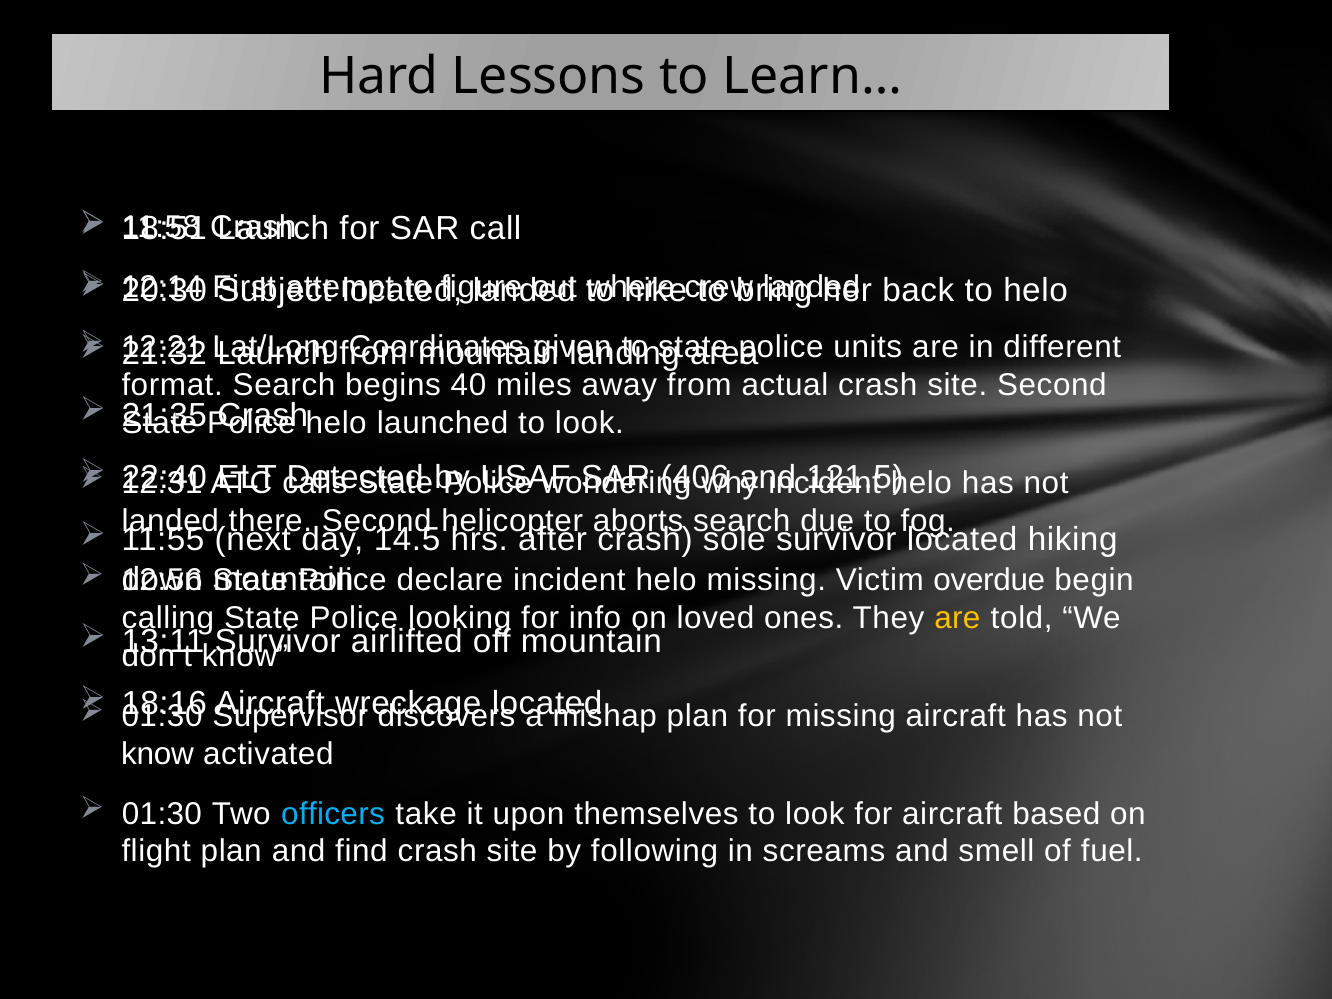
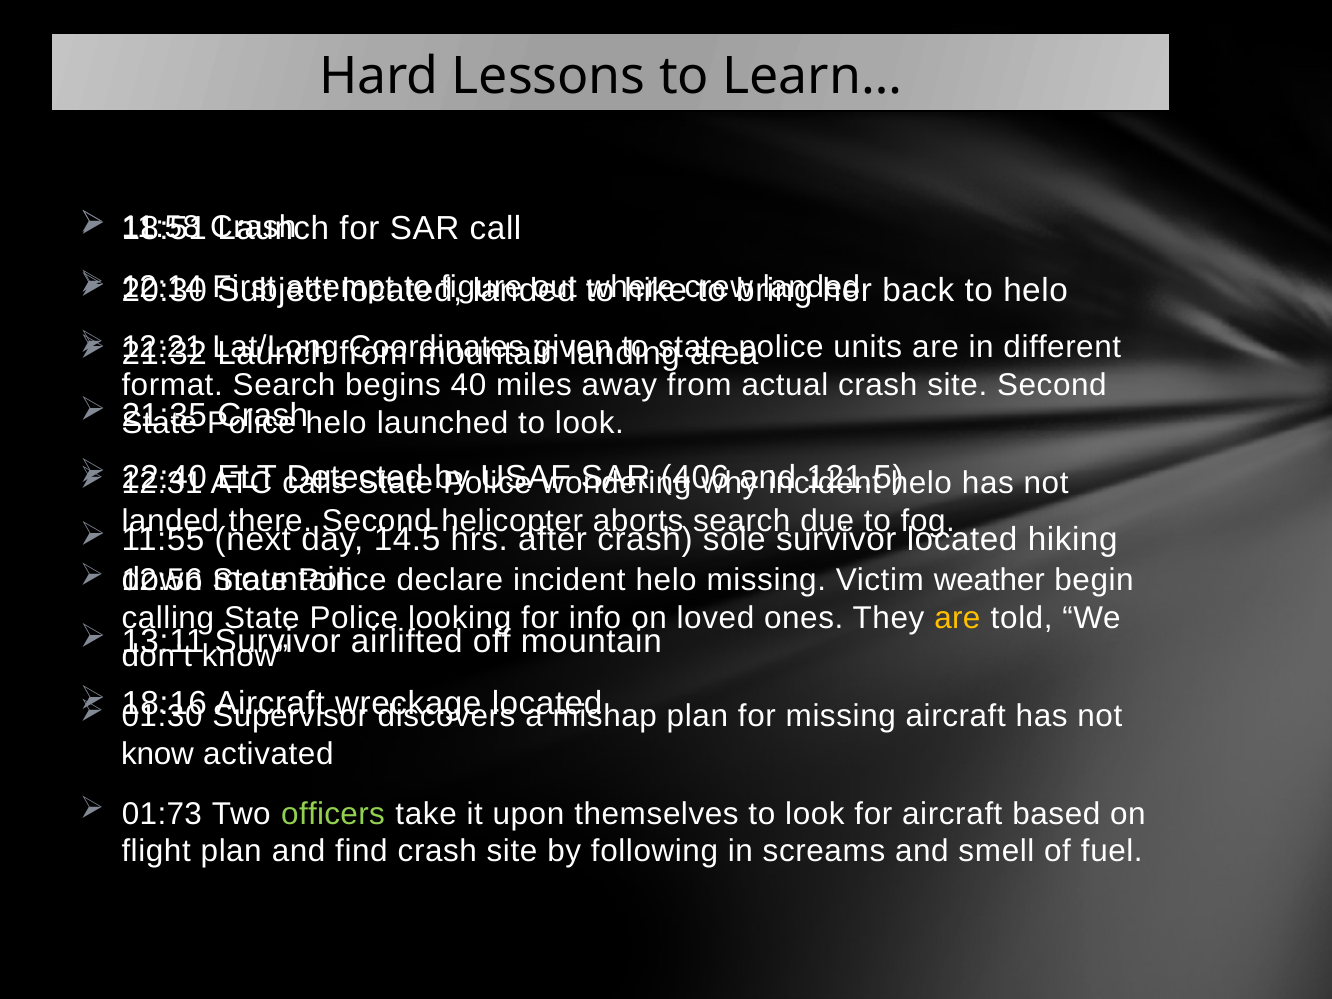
overdue: overdue -> weather
01:30 at (162, 814): 01:30 -> 01:73
officers colour: light blue -> light green
